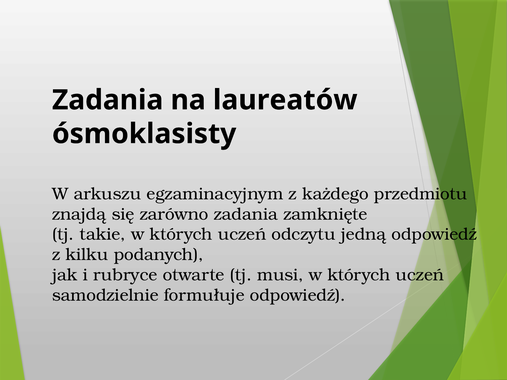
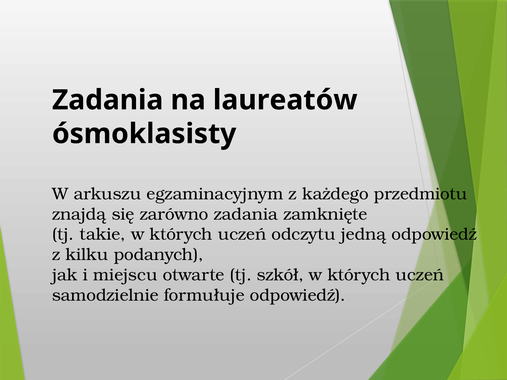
rubryce: rubryce -> miejscu
musi: musi -> szkół
